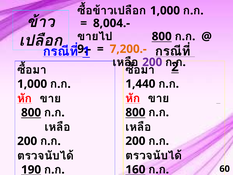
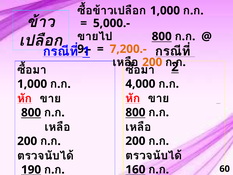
8,004.-: 8,004.- -> 5,000.-
200 at (152, 62) colour: purple -> orange
1,440: 1,440 -> 4,000
